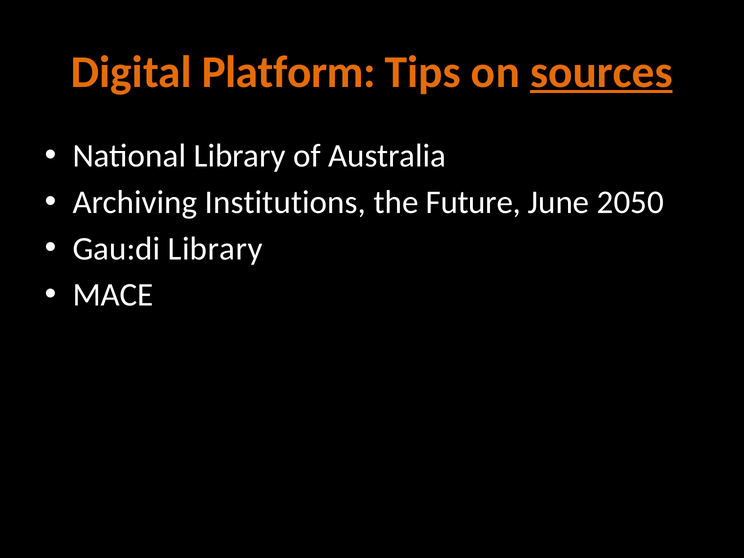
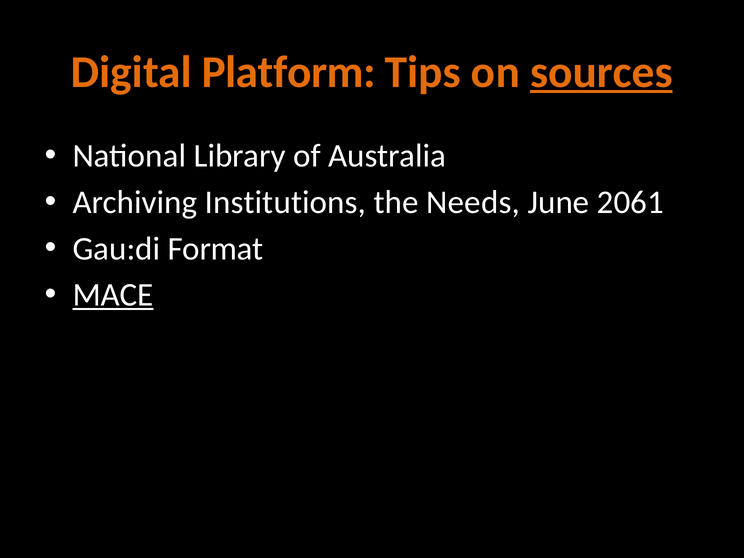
Future: Future -> Needs
2050: 2050 -> 2061
Gau:di Library: Library -> Format
MACE underline: none -> present
